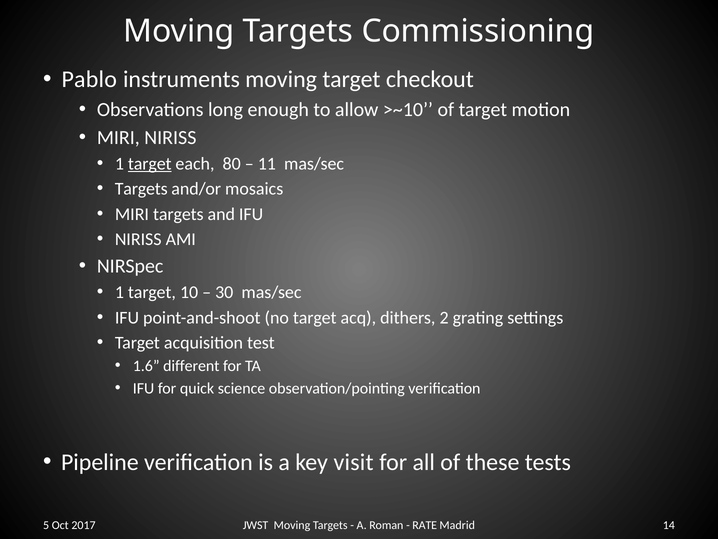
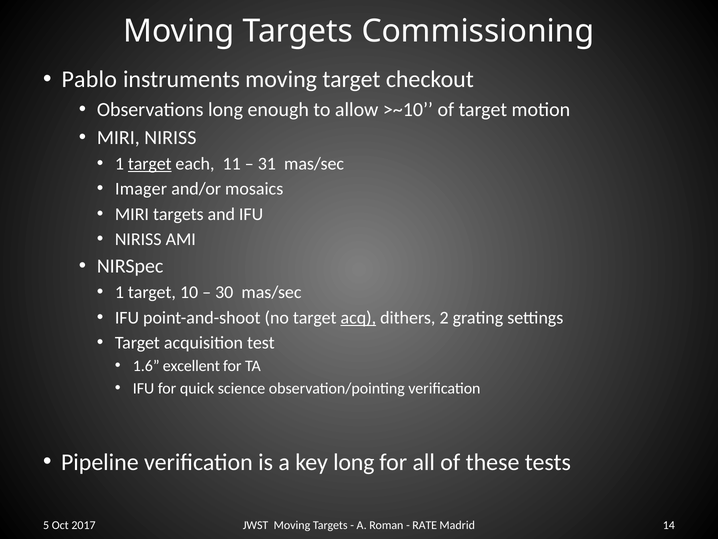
80: 80 -> 11
11: 11 -> 31
Targets at (141, 189): Targets -> Imager
acq underline: none -> present
different: different -> excellent
key visit: visit -> long
